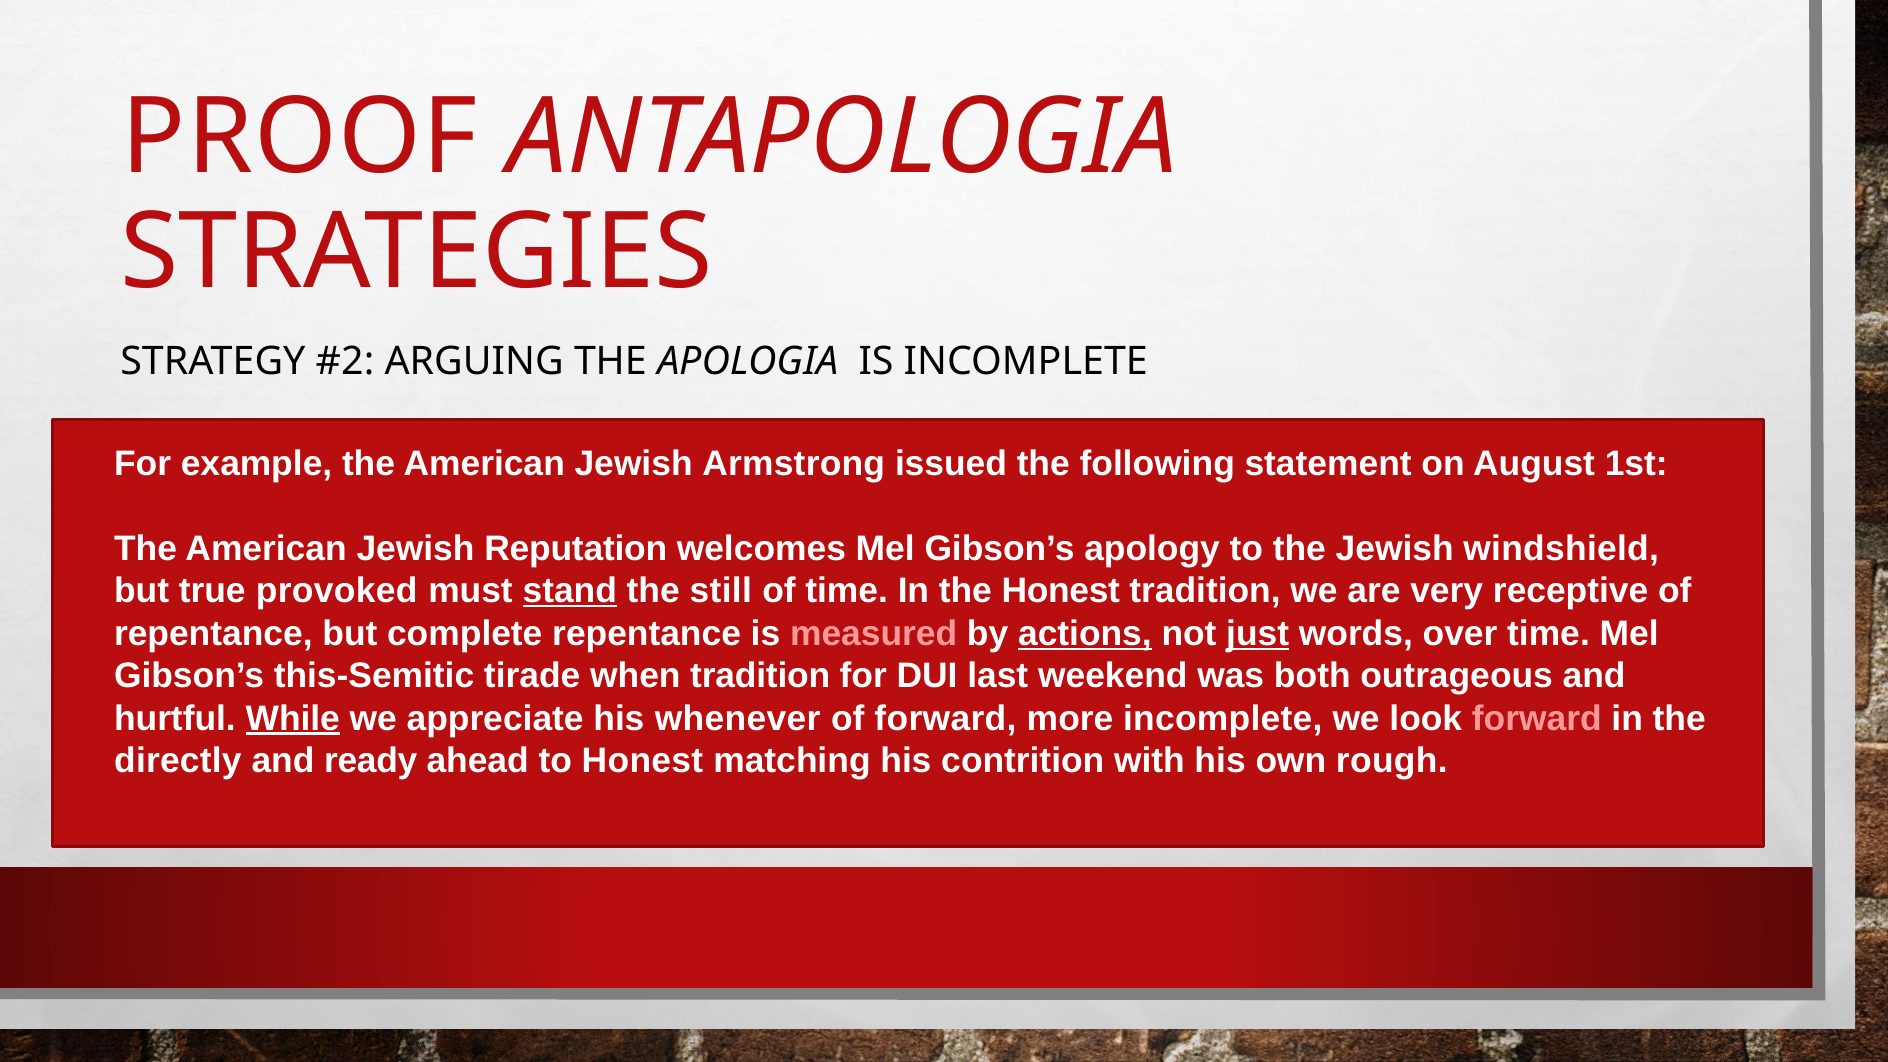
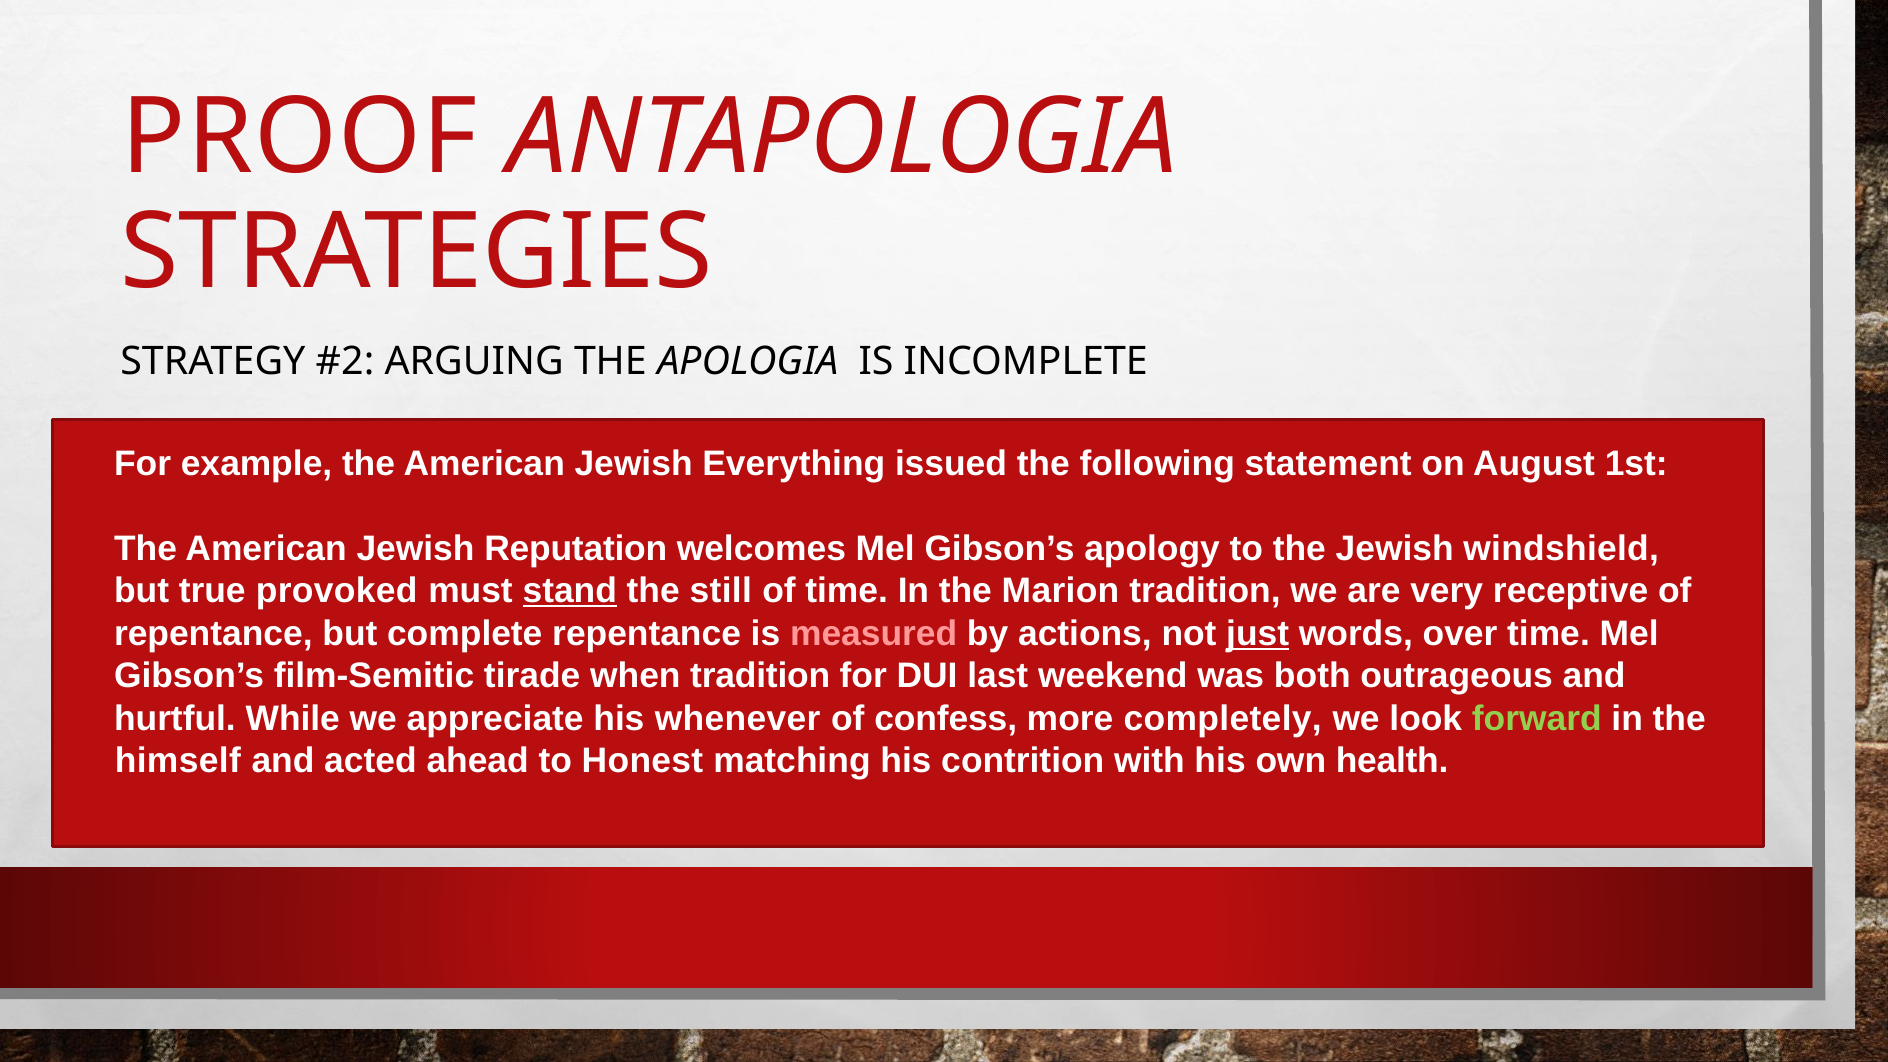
Armstrong: Armstrong -> Everything
the Honest: Honest -> Marion
actions underline: present -> none
this-Semitic: this-Semitic -> film-Semitic
While underline: present -> none
of forward: forward -> confess
more incomplete: incomplete -> completely
forward at (1537, 718) colour: pink -> light green
directly: directly -> himself
ready: ready -> acted
rough: rough -> health
